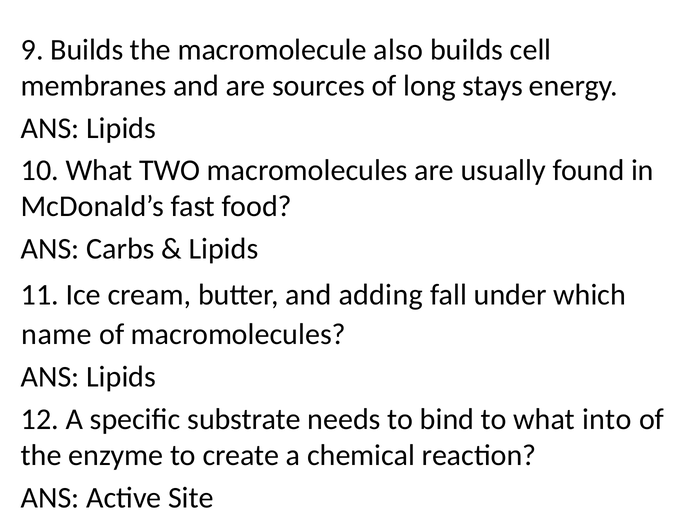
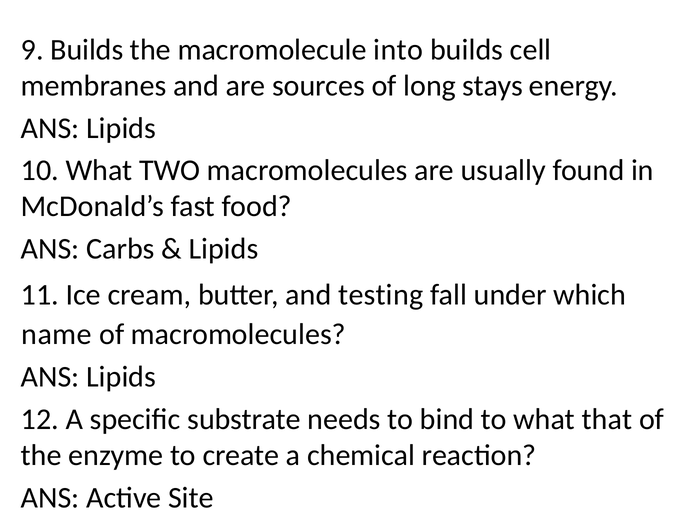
also: also -> into
adding: adding -> testing
into: into -> that
